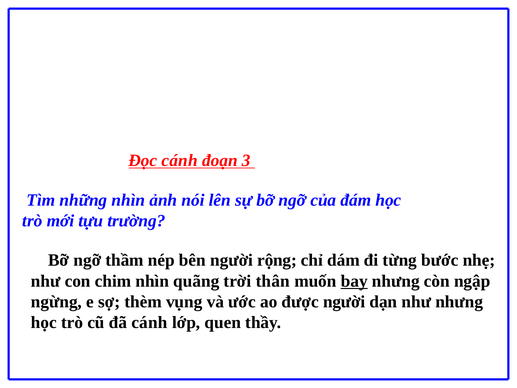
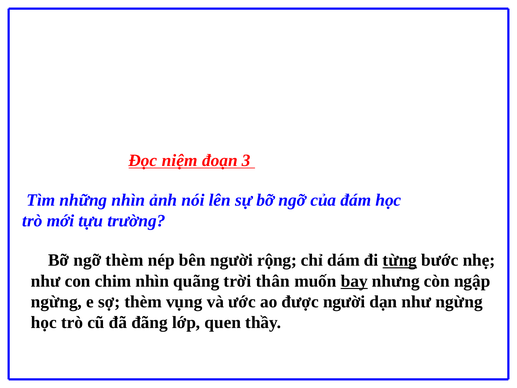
Đọc cánh: cánh -> niệm
ngỡ thầm: thầm -> thèm
từng underline: none -> present
như nhưng: nhưng -> ngừng
đã cánh: cánh -> đãng
